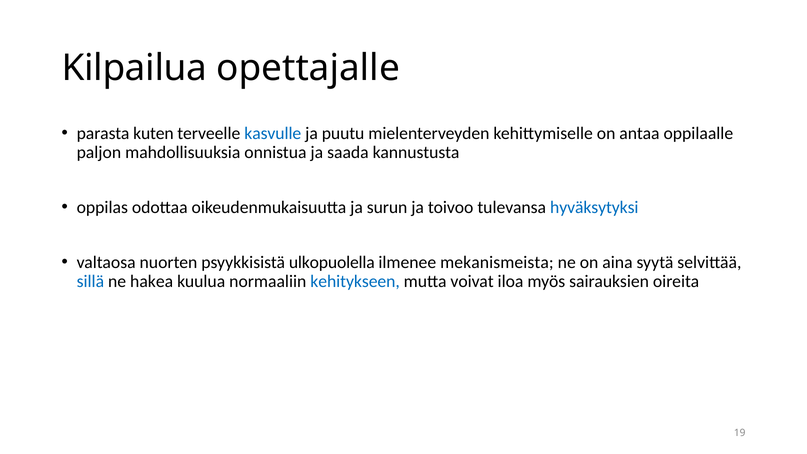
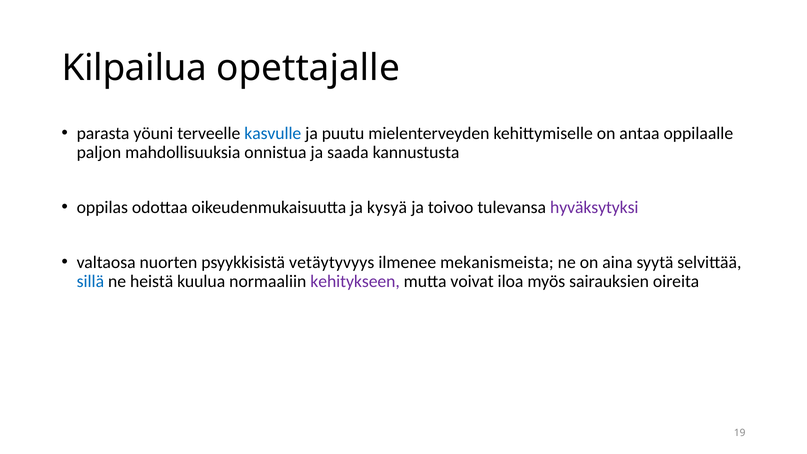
kuten: kuten -> yöuni
surun: surun -> kysyä
hyväksytyksi colour: blue -> purple
ulkopuolella: ulkopuolella -> vetäytyvyys
hakea: hakea -> heistä
kehitykseen colour: blue -> purple
